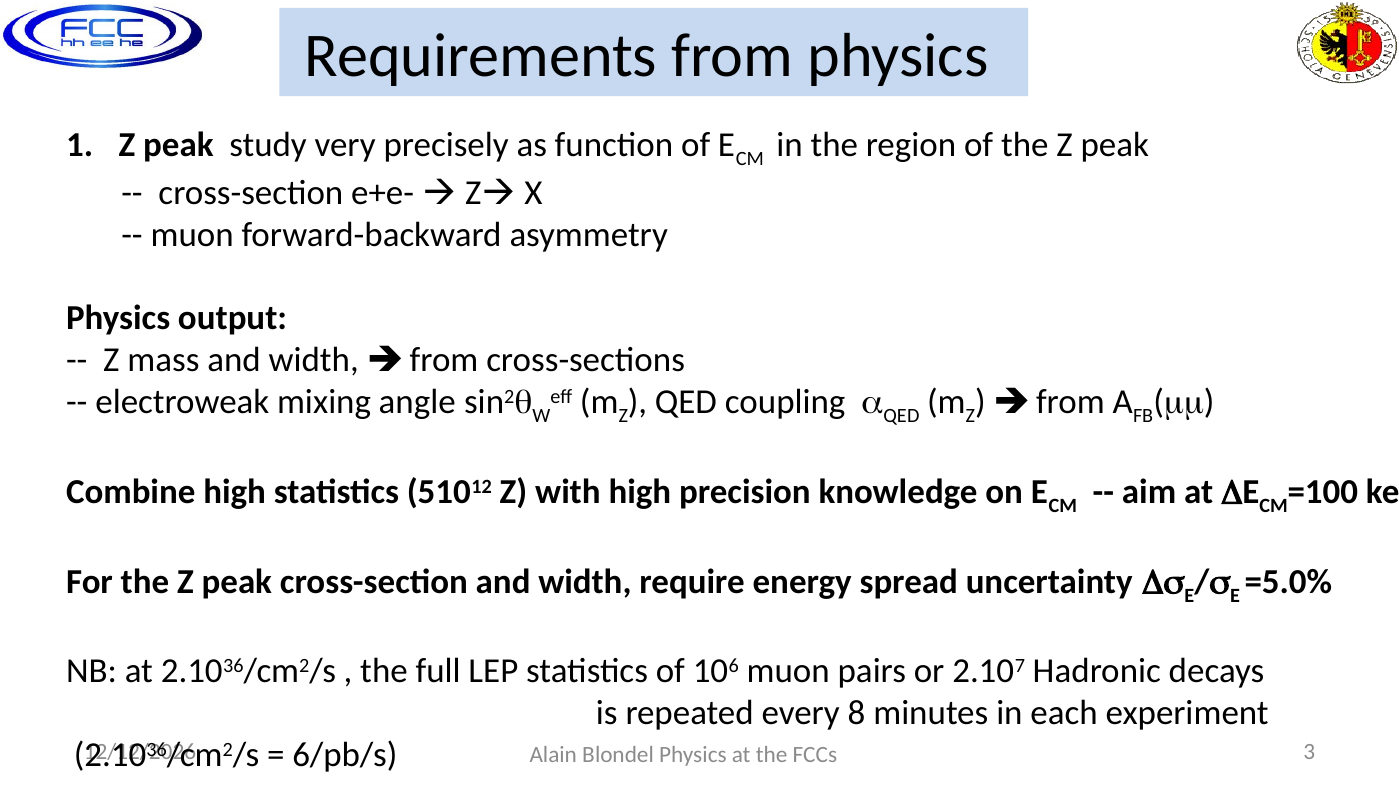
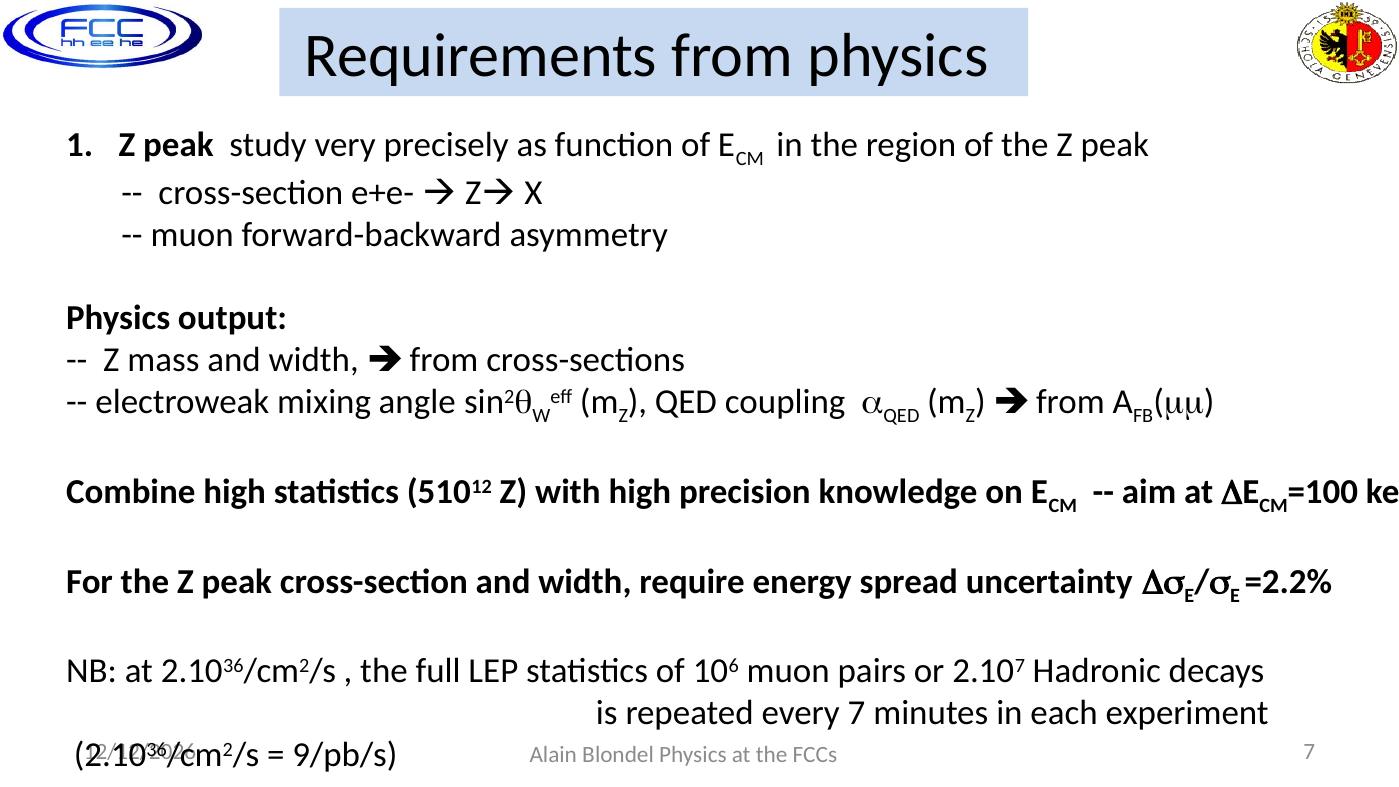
=5.0%: =5.0% -> =2.2%
every 8: 8 -> 7
6/pb/s: 6/pb/s -> 9/pb/s
FCCs 3: 3 -> 7
